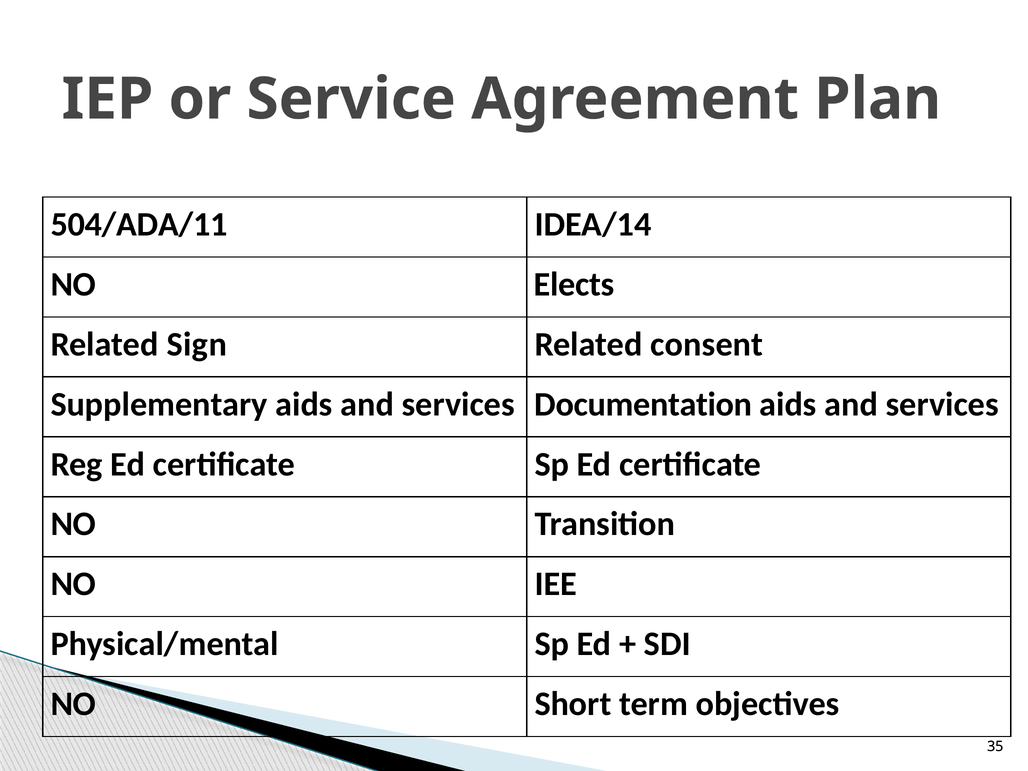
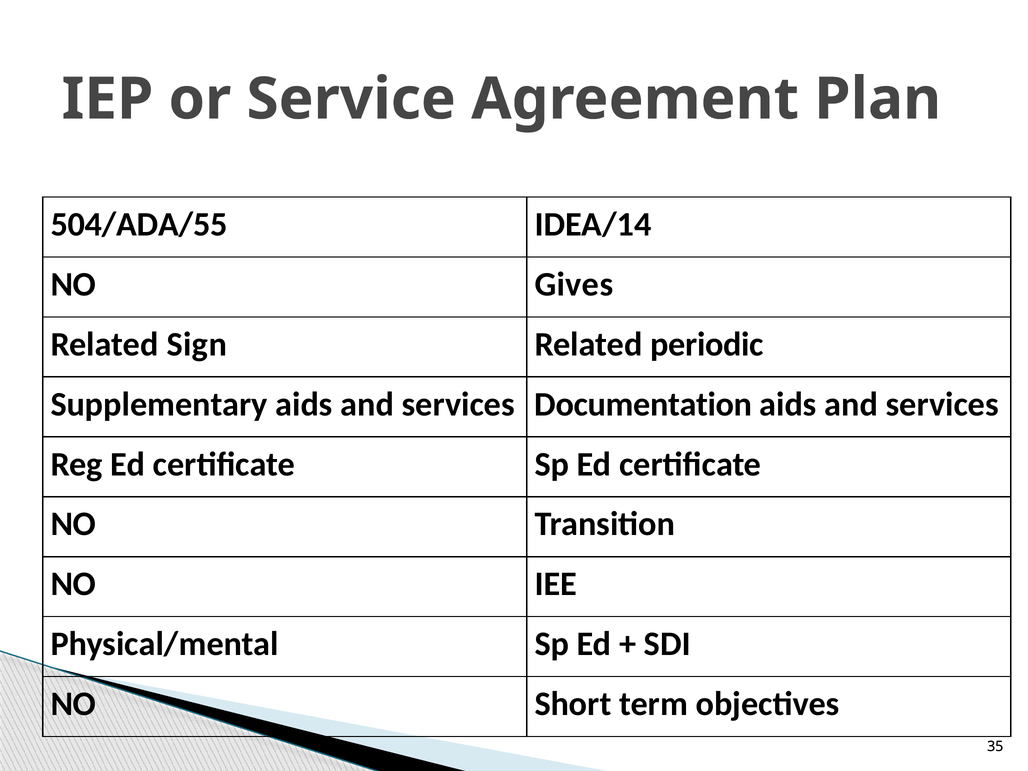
504/ADA/11: 504/ADA/11 -> 504/ADA/55
Elects: Elects -> Gives
consent: consent -> periodic
